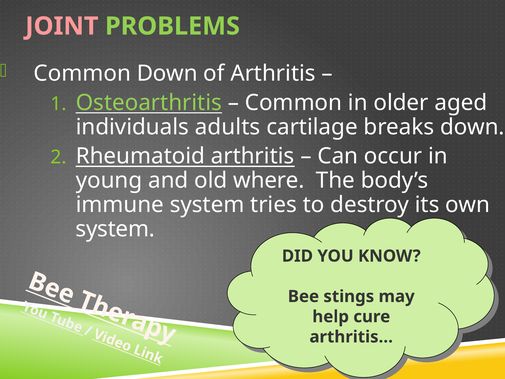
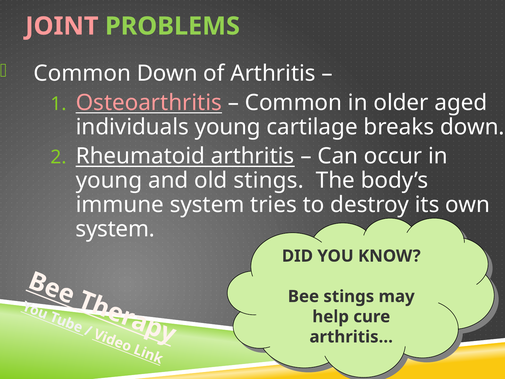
Osteoarthritis colour: light green -> pink
individuals adults: adults -> young
old where: where -> stings
